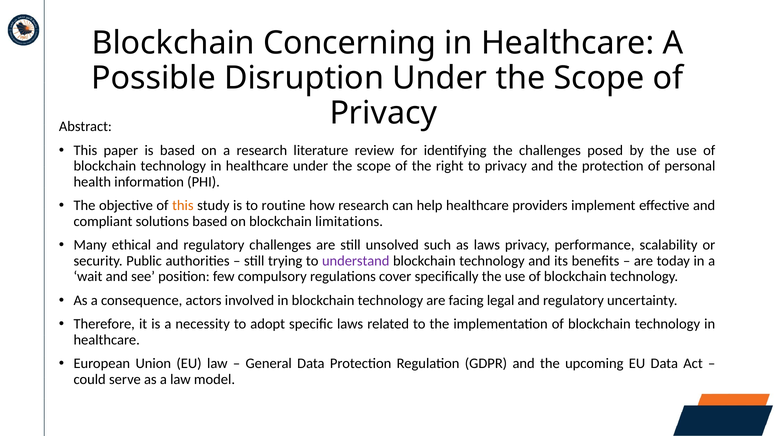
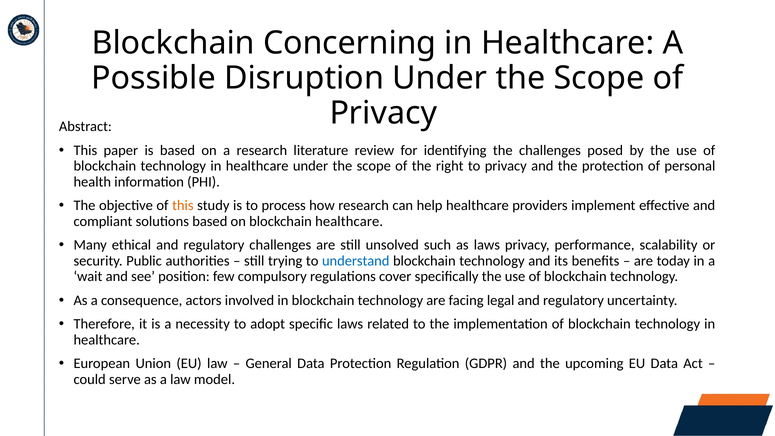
routine: routine -> process
blockchain limitations: limitations -> healthcare
understand colour: purple -> blue
